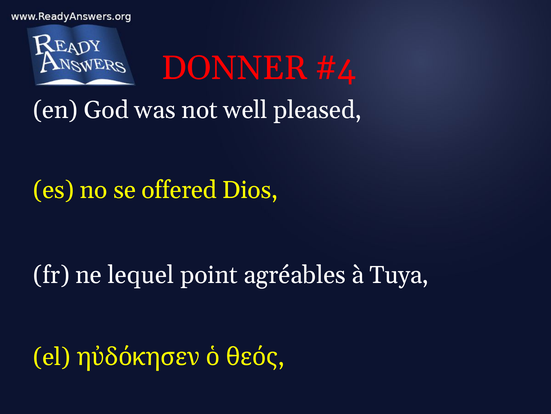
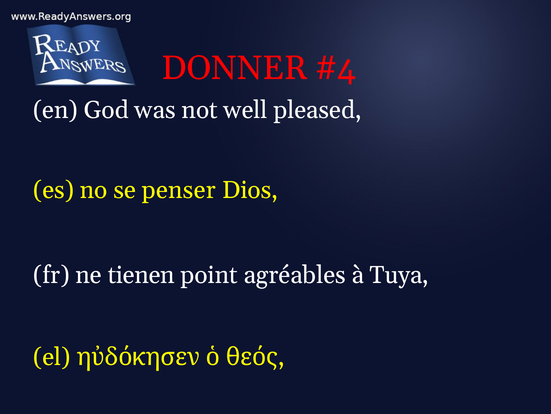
offered: offered -> penser
lequel: lequel -> tienen
